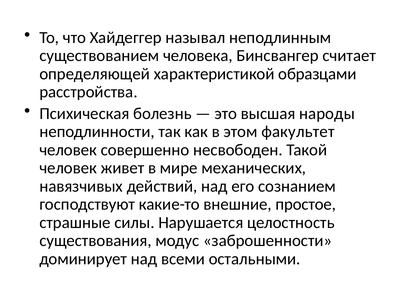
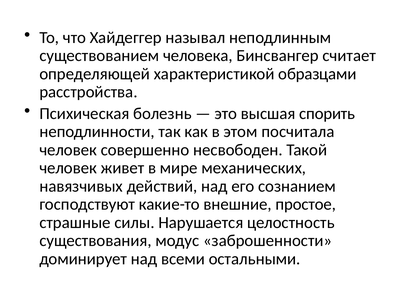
народы: народы -> спорить
факультет: факультет -> посчитала
